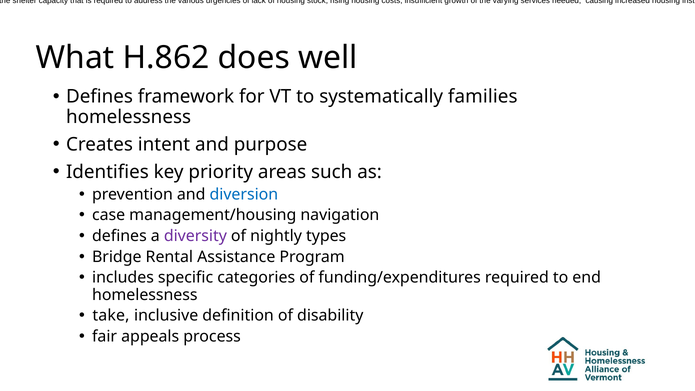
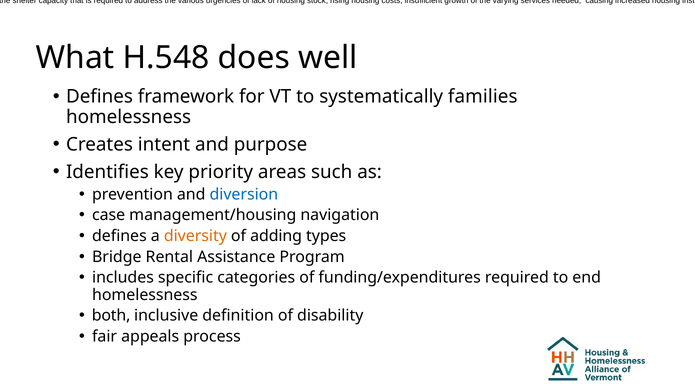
H.862: H.862 -> H.548
diversity colour: purple -> orange
nightly: nightly -> adding
take: take -> both
